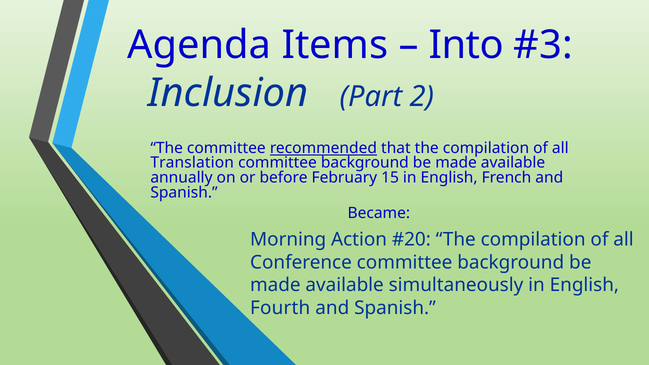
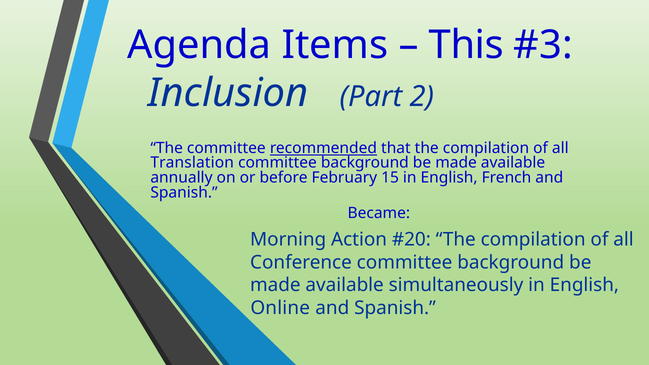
Into: Into -> This
Fourth: Fourth -> Online
